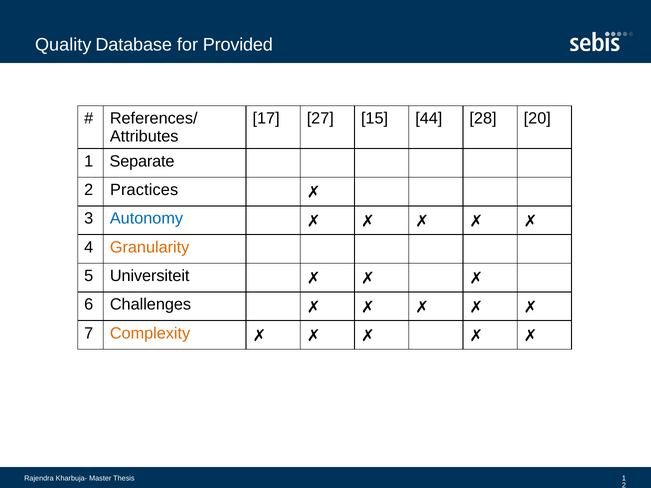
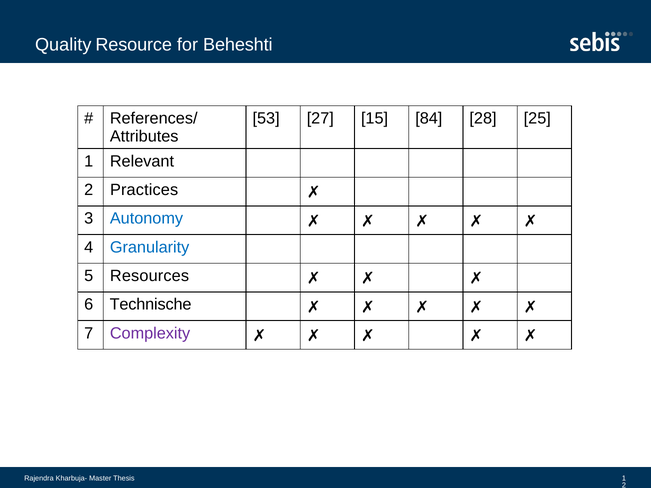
Database: Database -> Resource
Provided: Provided -> Beheshti
17: 17 -> 53
44: 44 -> 84
20: 20 -> 25
Separate: Separate -> Relevant
Granularity colour: orange -> blue
Universiteit: Universiteit -> Resources
Challenges: Challenges -> Technische
Complexity colour: orange -> purple
